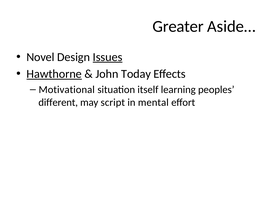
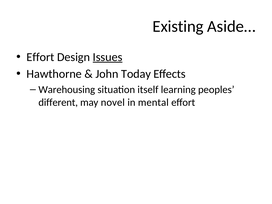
Greater: Greater -> Existing
Novel at (40, 57): Novel -> Effort
Hawthorne underline: present -> none
Motivational: Motivational -> Warehousing
script: script -> novel
